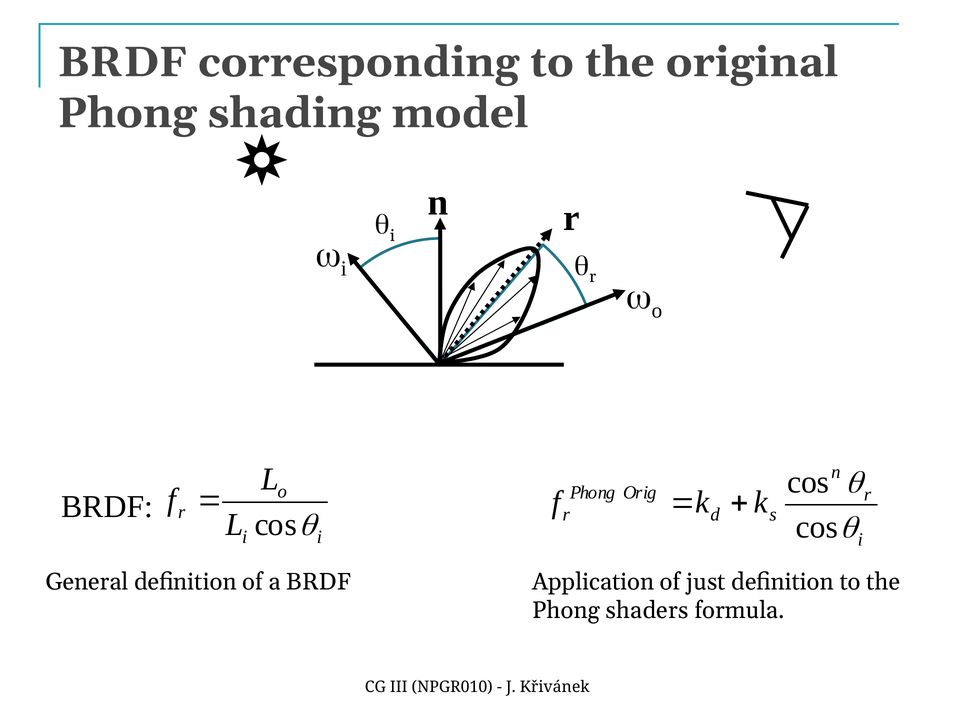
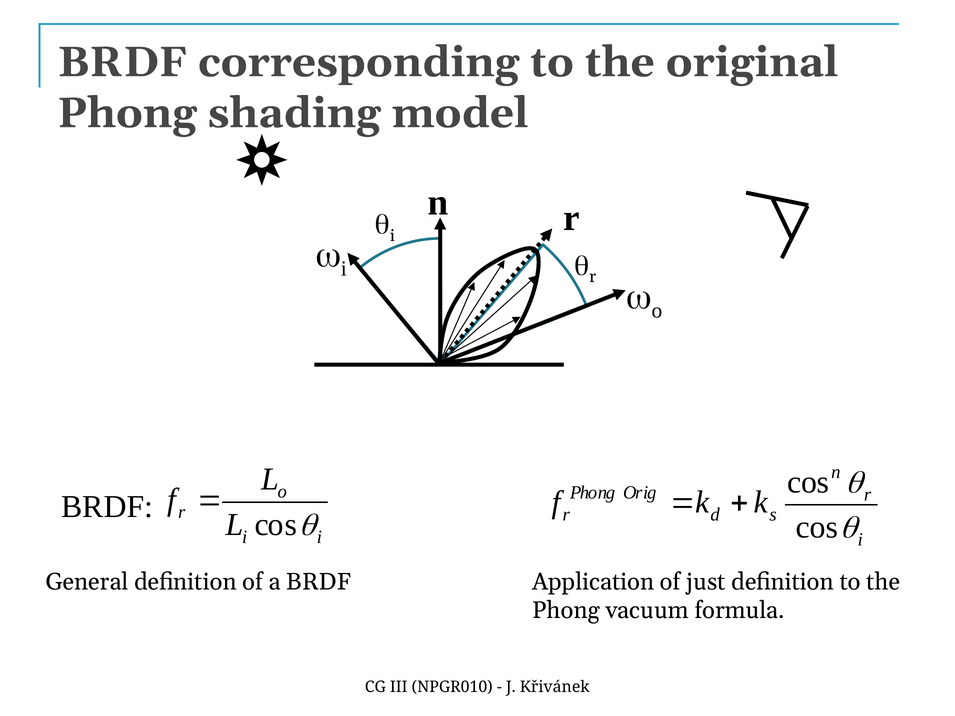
shaders: shaders -> vacuum
